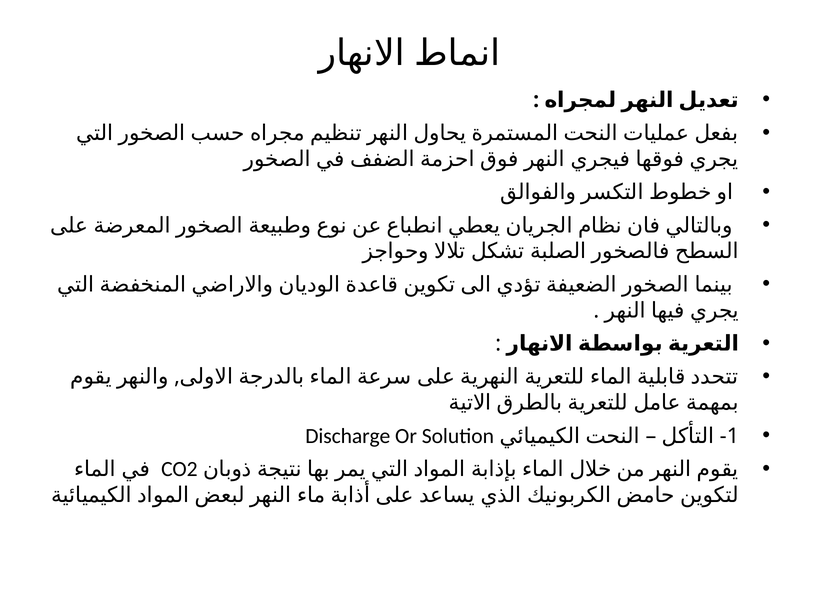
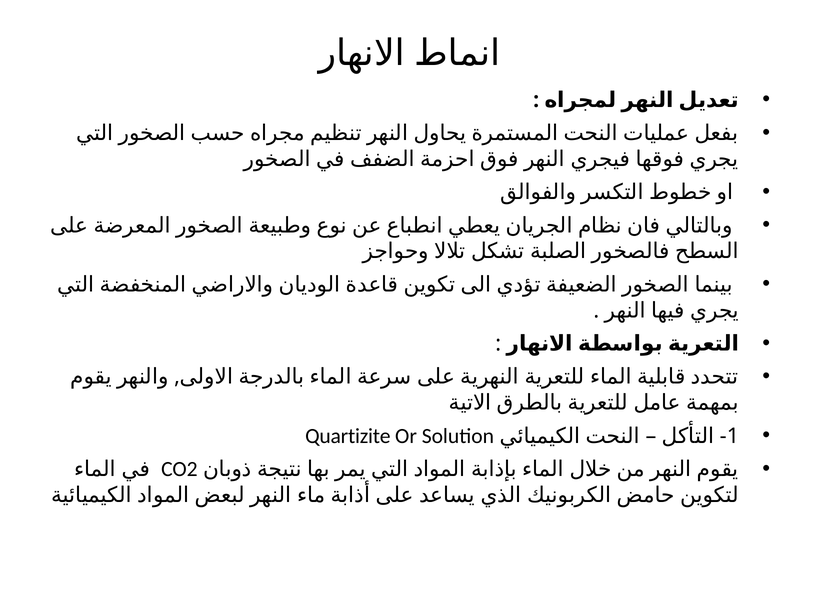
Discharge: Discharge -> Quartizite
